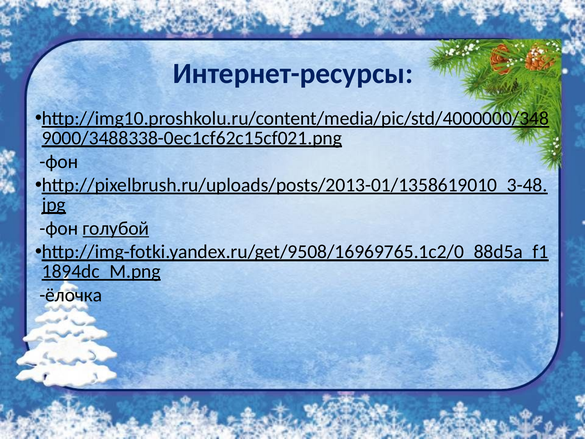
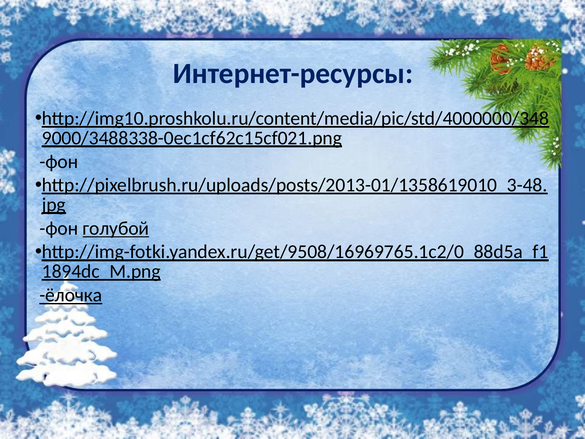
ёлочка underline: none -> present
